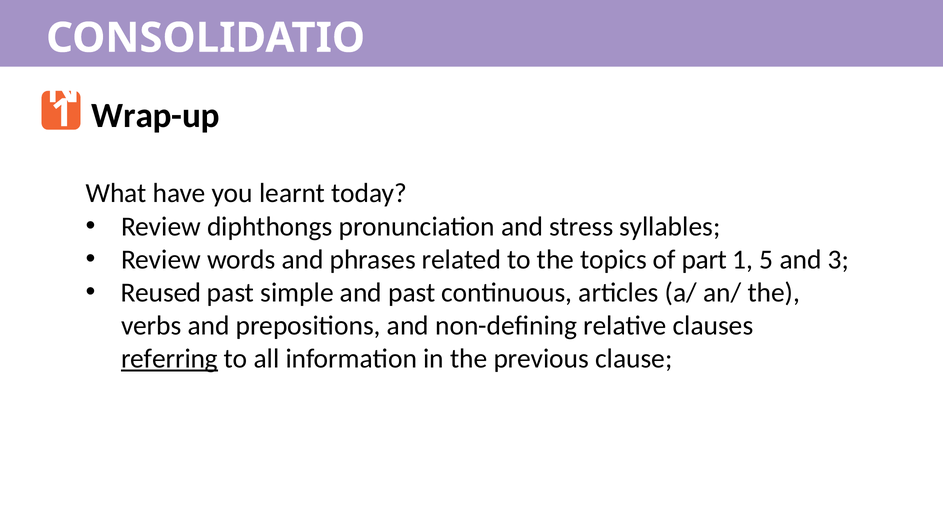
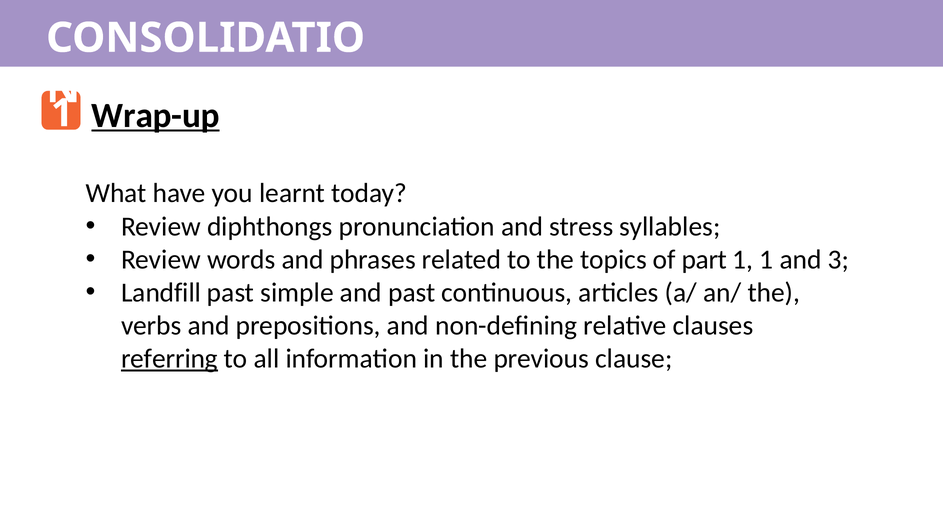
Wrap-up underline: none -> present
1 5: 5 -> 1
Reused: Reused -> Landfill
